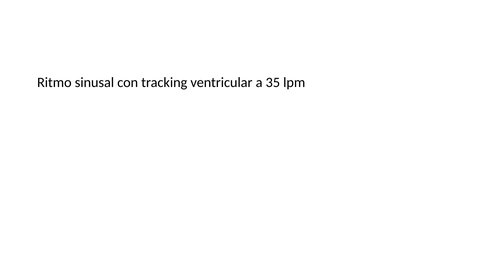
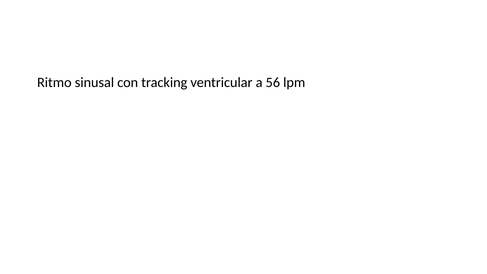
35: 35 -> 56
